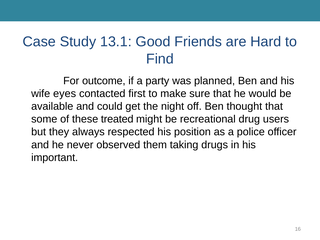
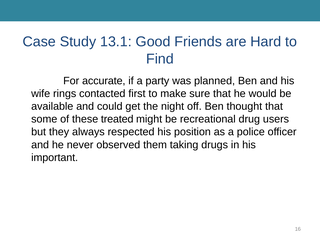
outcome: outcome -> accurate
eyes: eyes -> rings
